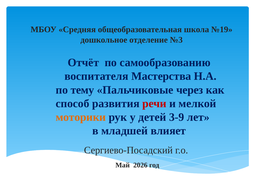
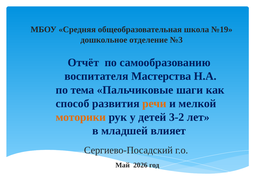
тему: тему -> тема
через: через -> шаги
речи colour: red -> orange
3-9: 3-9 -> 3-2
